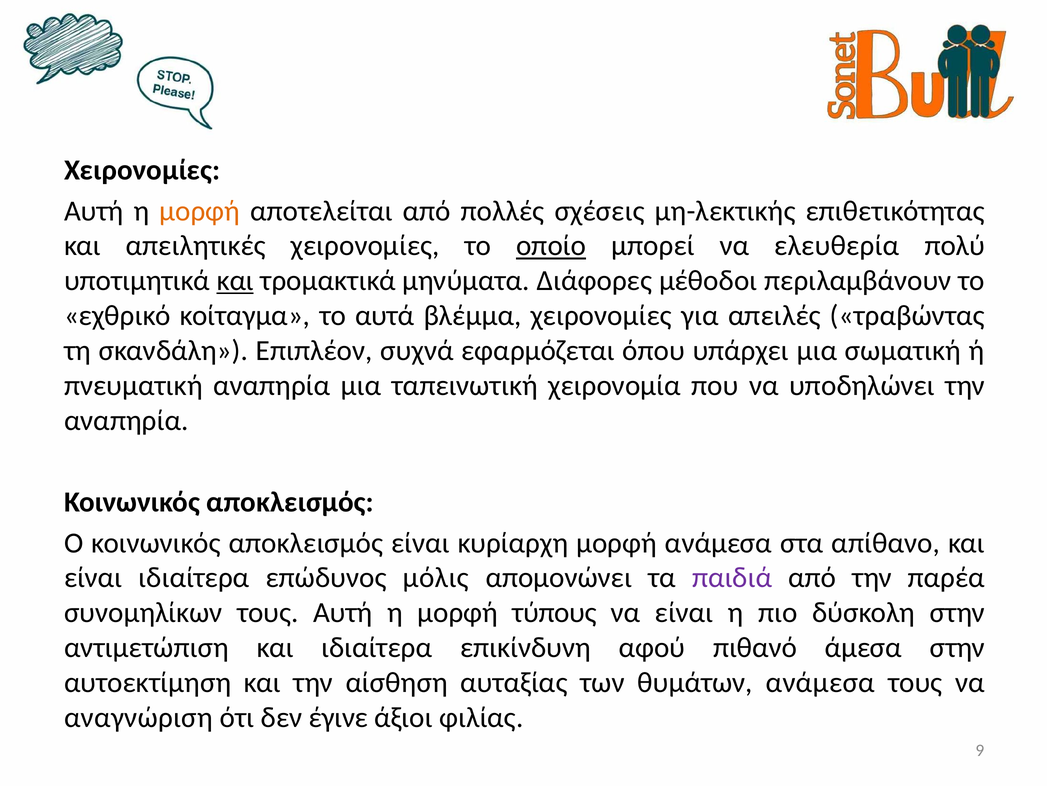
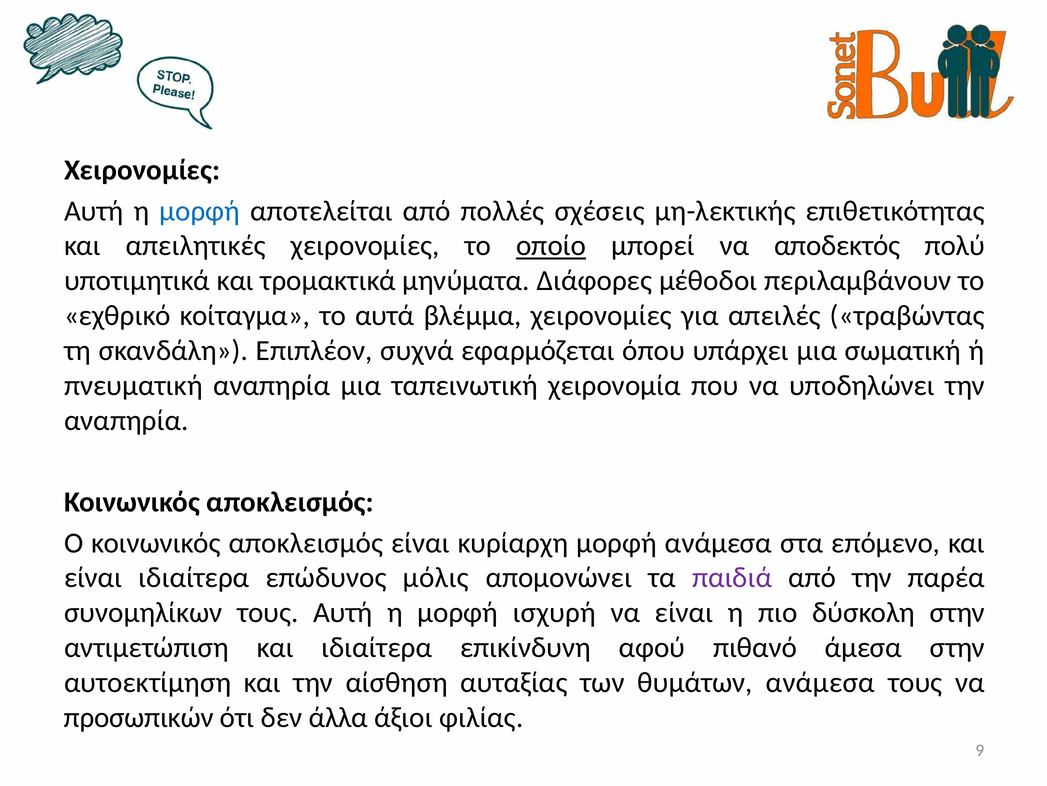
μορφή at (200, 211) colour: orange -> blue
ελευθερία: ελευθερία -> αποδεκτός
και at (235, 281) underline: present -> none
απίθανο: απίθανο -> επόμενο
τύπους: τύπους -> ισχυρή
αναγνώριση: αναγνώριση -> προσωπικών
έγινε: έγινε -> άλλα
